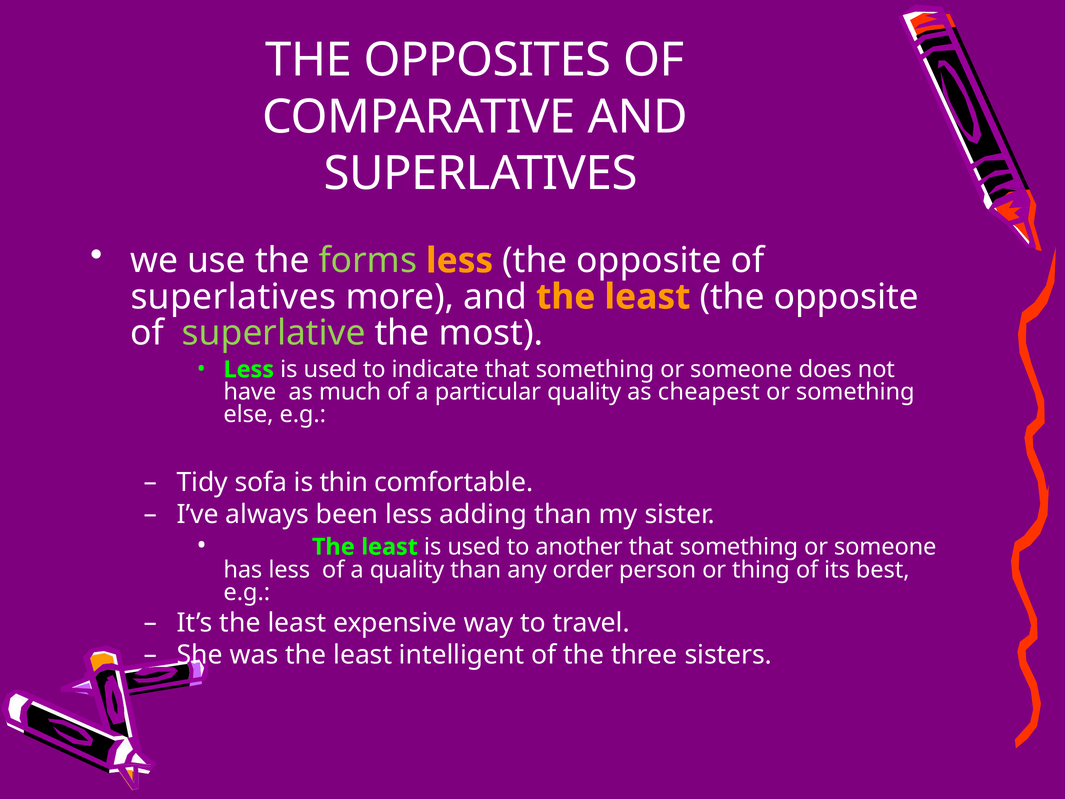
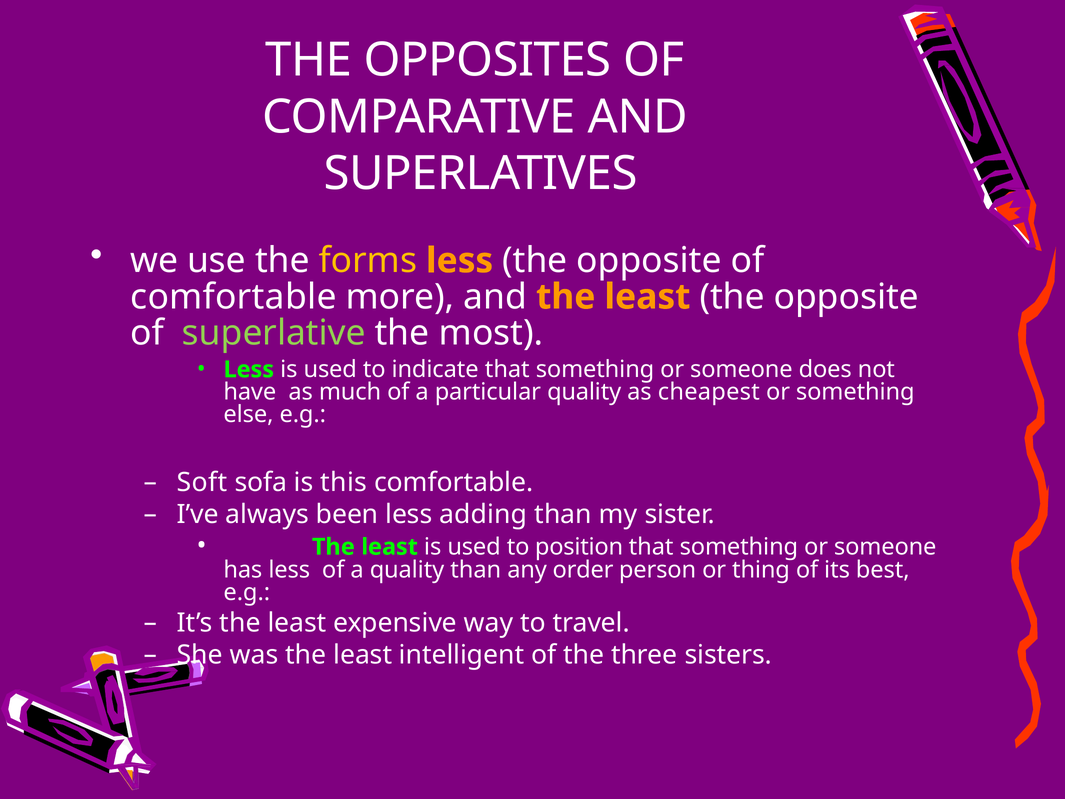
forms colour: light green -> yellow
superlatives at (233, 297): superlatives -> comfortable
Tidy: Tidy -> Soft
thin: thin -> this
another: another -> position
